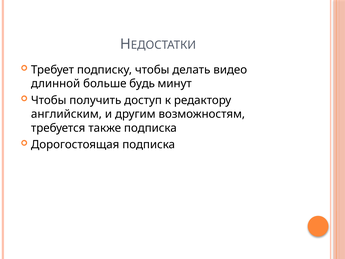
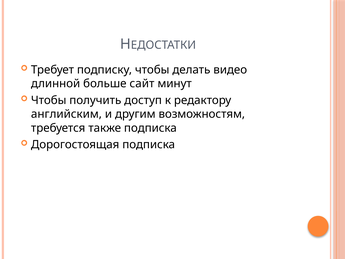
будь: будь -> сайт
